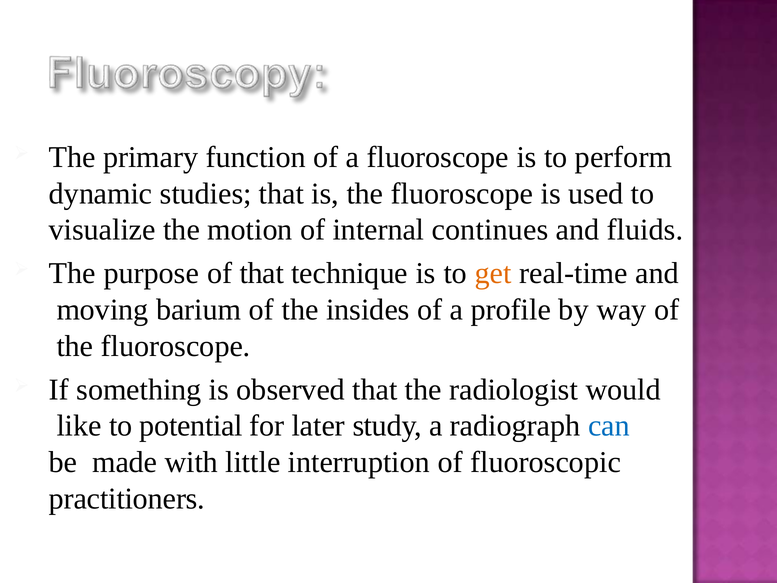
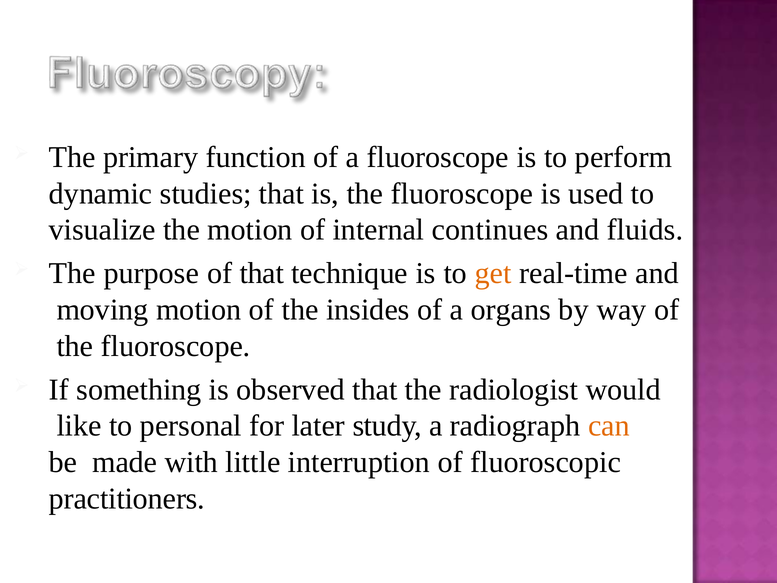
moving barium: barium -> motion
profile: profile -> organs
potential: potential -> personal
can colour: blue -> orange
